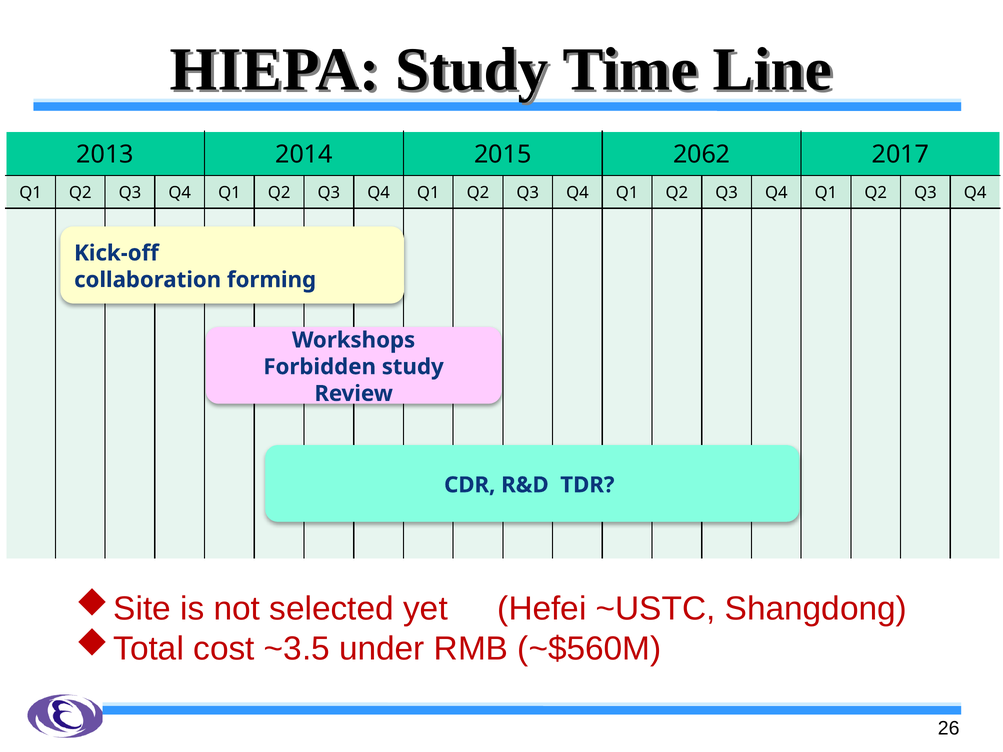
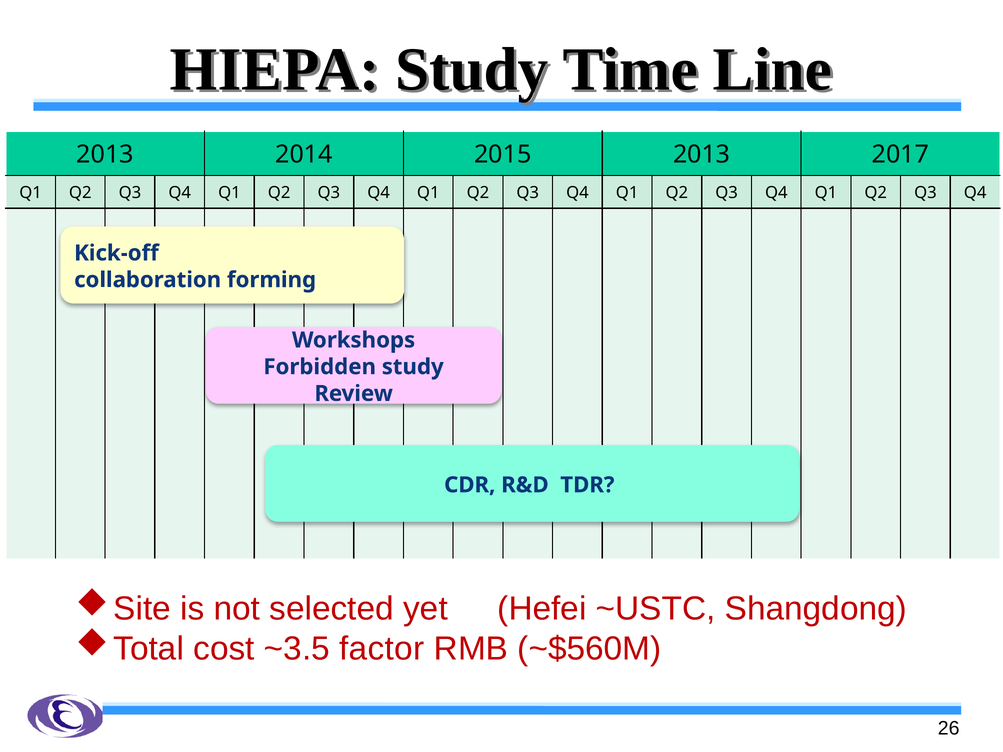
2015 2062: 2062 -> 2013
under: under -> factor
